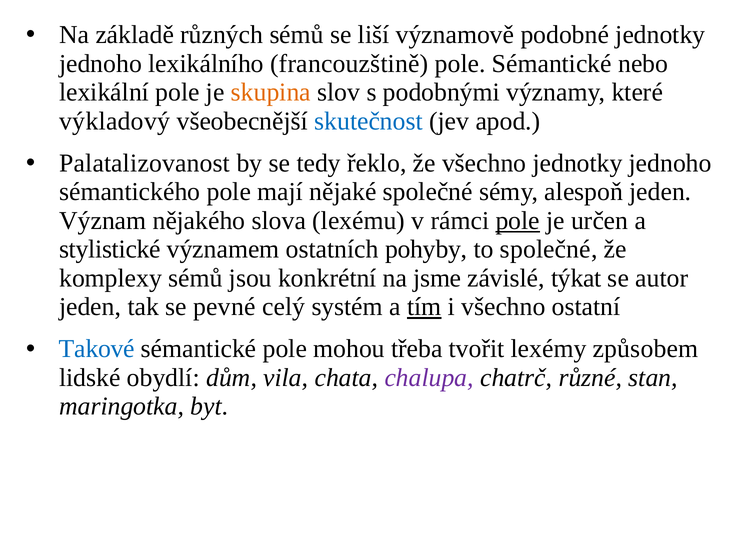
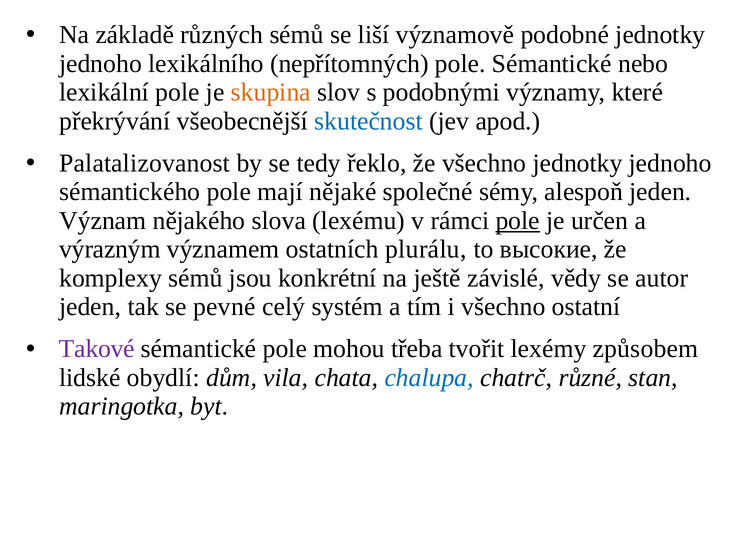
francouzštině: francouzštině -> nepřítomných
výkladový: výkladový -> překrývání
stylistické: stylistické -> výrazným
pohyby: pohyby -> plurálu
to společné: společné -> высокие
jsme: jsme -> ještě
týkat: týkat -> vědy
tím underline: present -> none
Takové colour: blue -> purple
chalupa colour: purple -> blue
